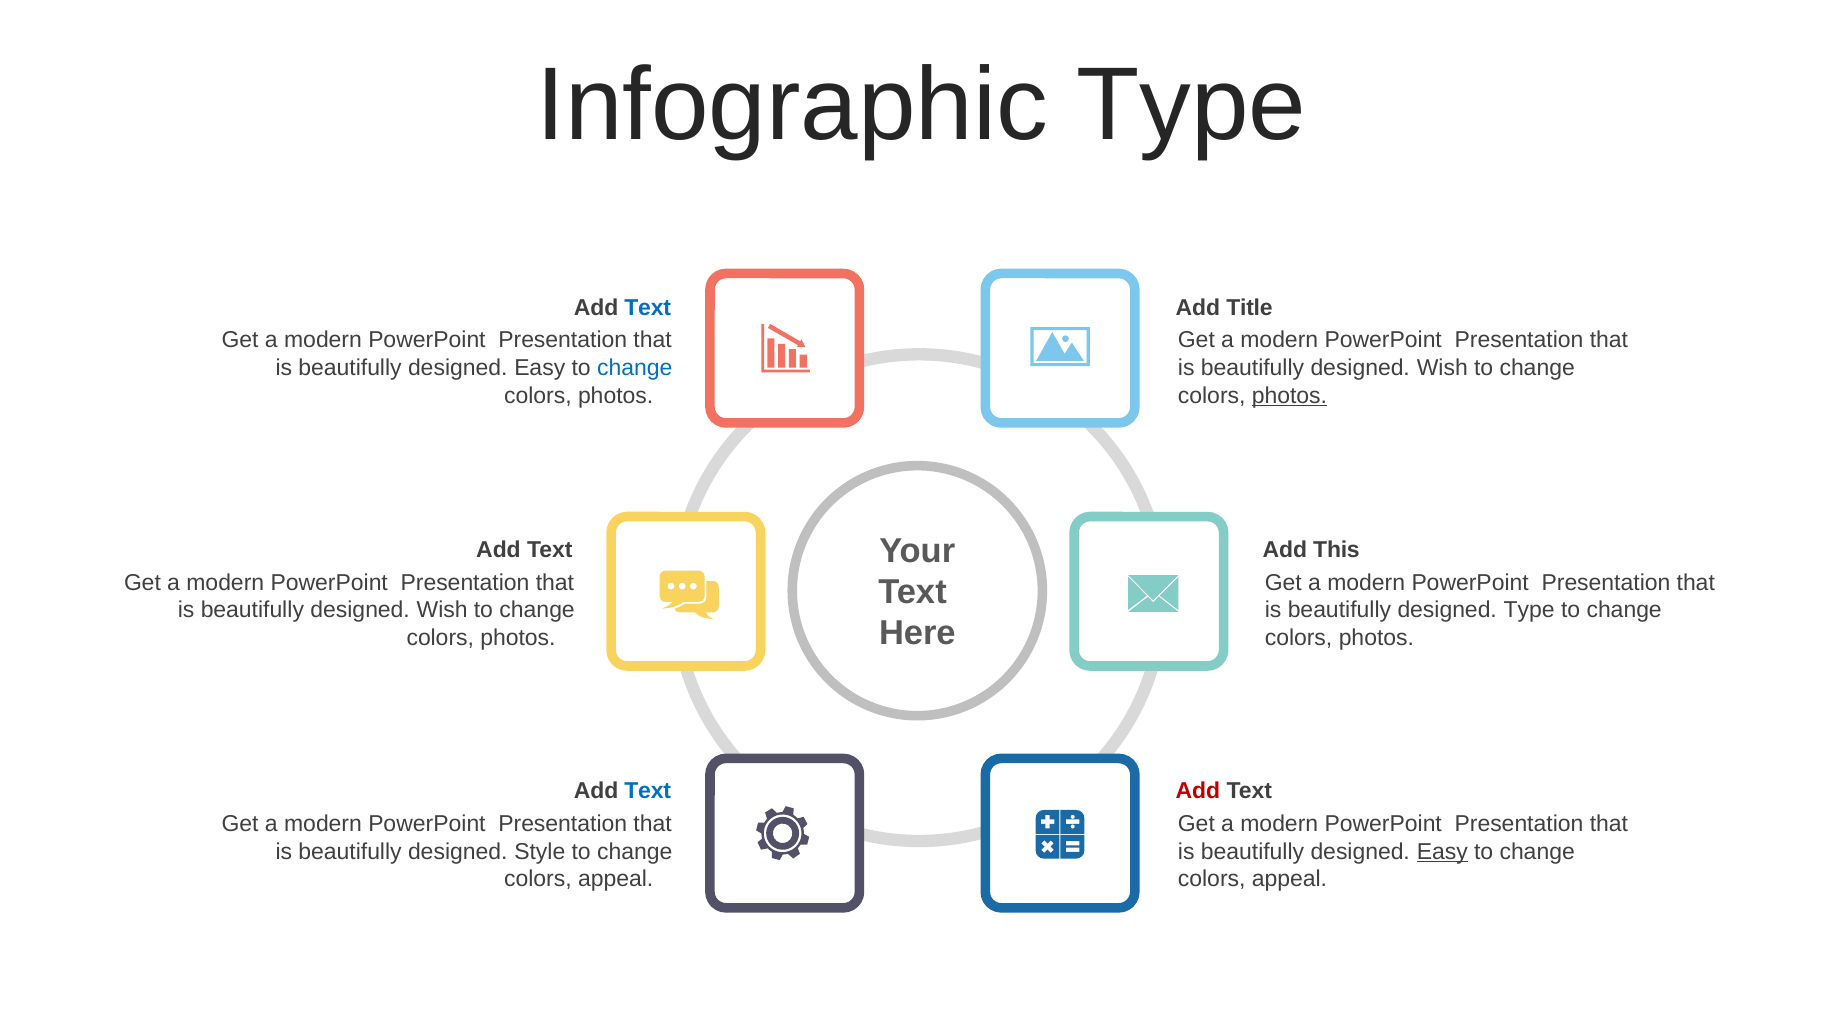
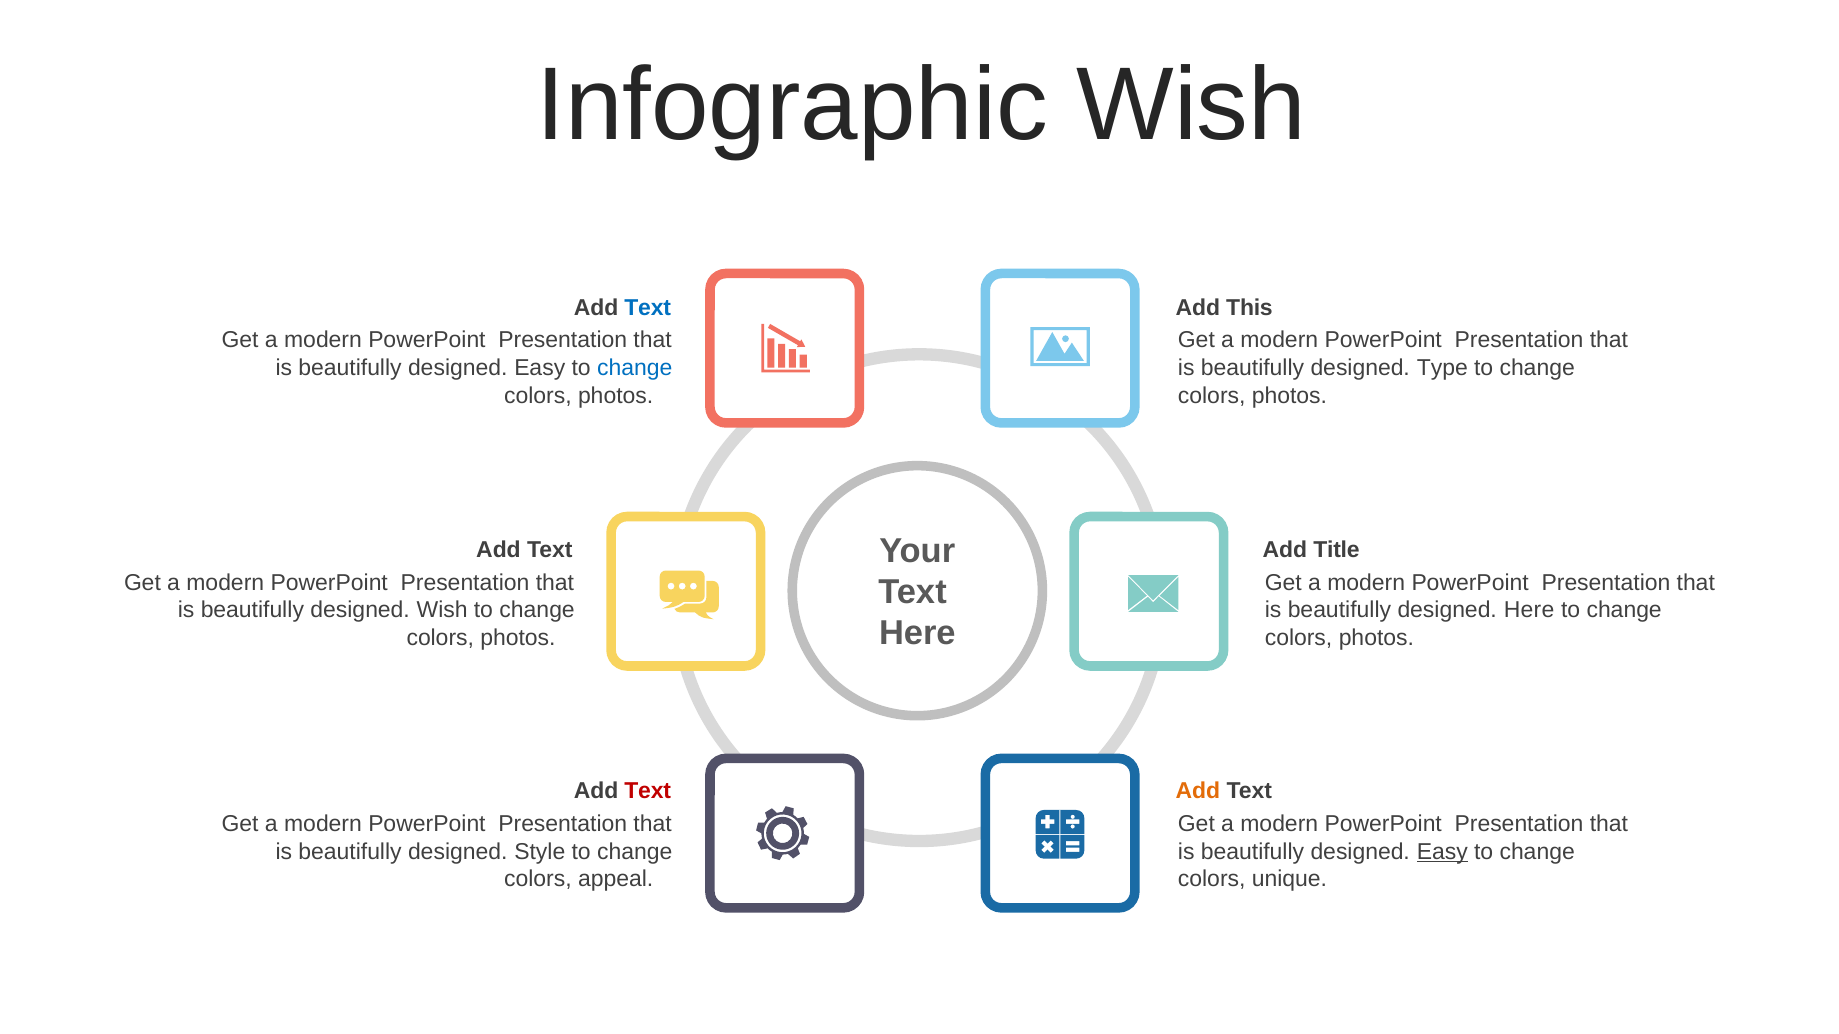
Infographic Type: Type -> Wish
Title: Title -> This
Wish at (1442, 368): Wish -> Type
photos at (1289, 396) underline: present -> none
This: This -> Title
designed Type: Type -> Here
Text at (648, 792) colour: blue -> red
Add at (1198, 792) colour: red -> orange
appeal at (1289, 879): appeal -> unique
